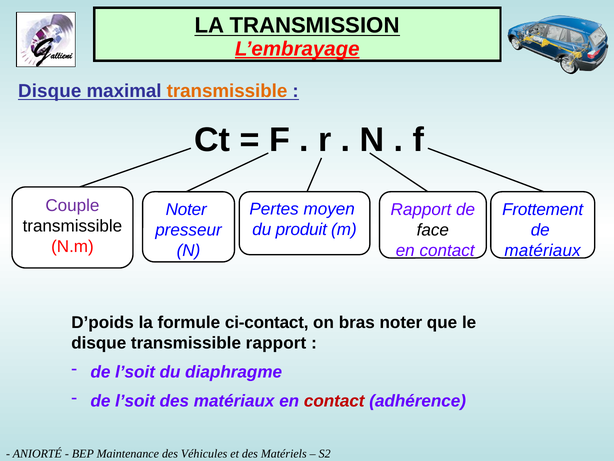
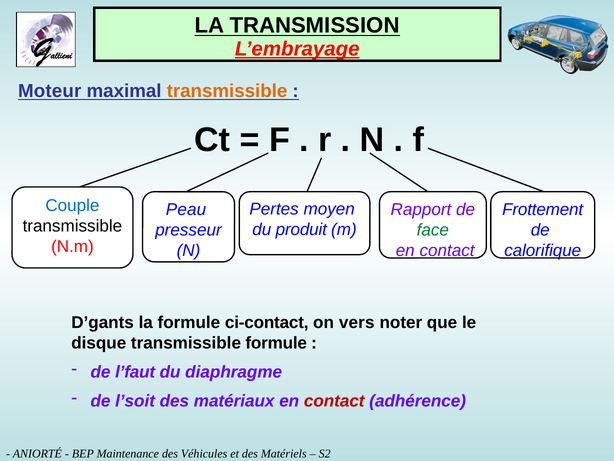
Disque at (50, 91): Disque -> Moteur
Couple colour: purple -> blue
Noter at (186, 209): Noter -> Peau
face colour: black -> green
matériaux at (543, 250): matériaux -> calorifique
D’poids: D’poids -> D’gants
bras: bras -> vers
transmissible rapport: rapport -> formule
l’soit at (135, 372): l’soit -> l’faut
